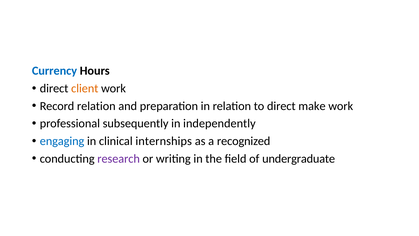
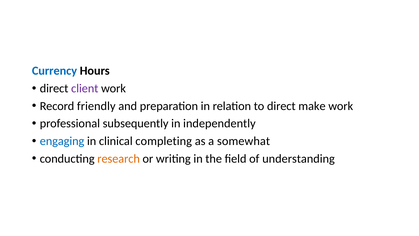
client colour: orange -> purple
Record relation: relation -> friendly
internships: internships -> completing
recognized: recognized -> somewhat
research colour: purple -> orange
undergraduate: undergraduate -> understanding
